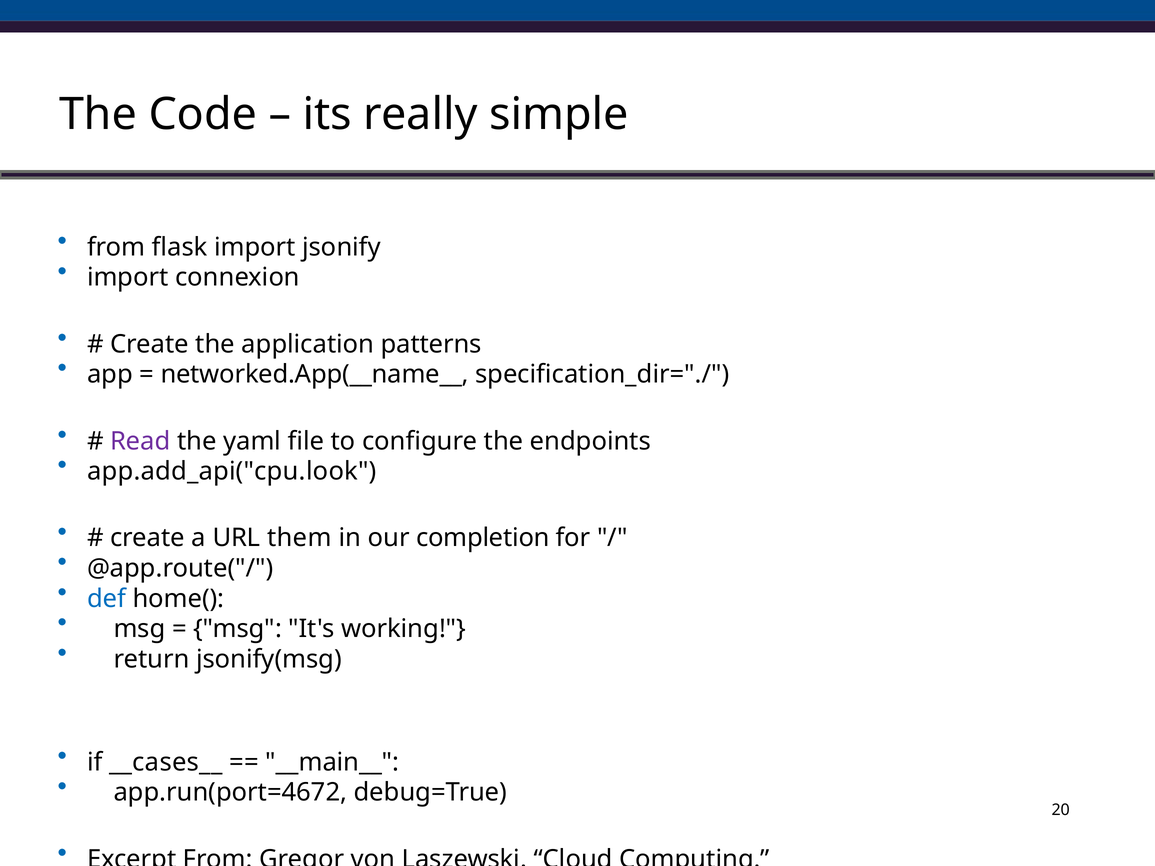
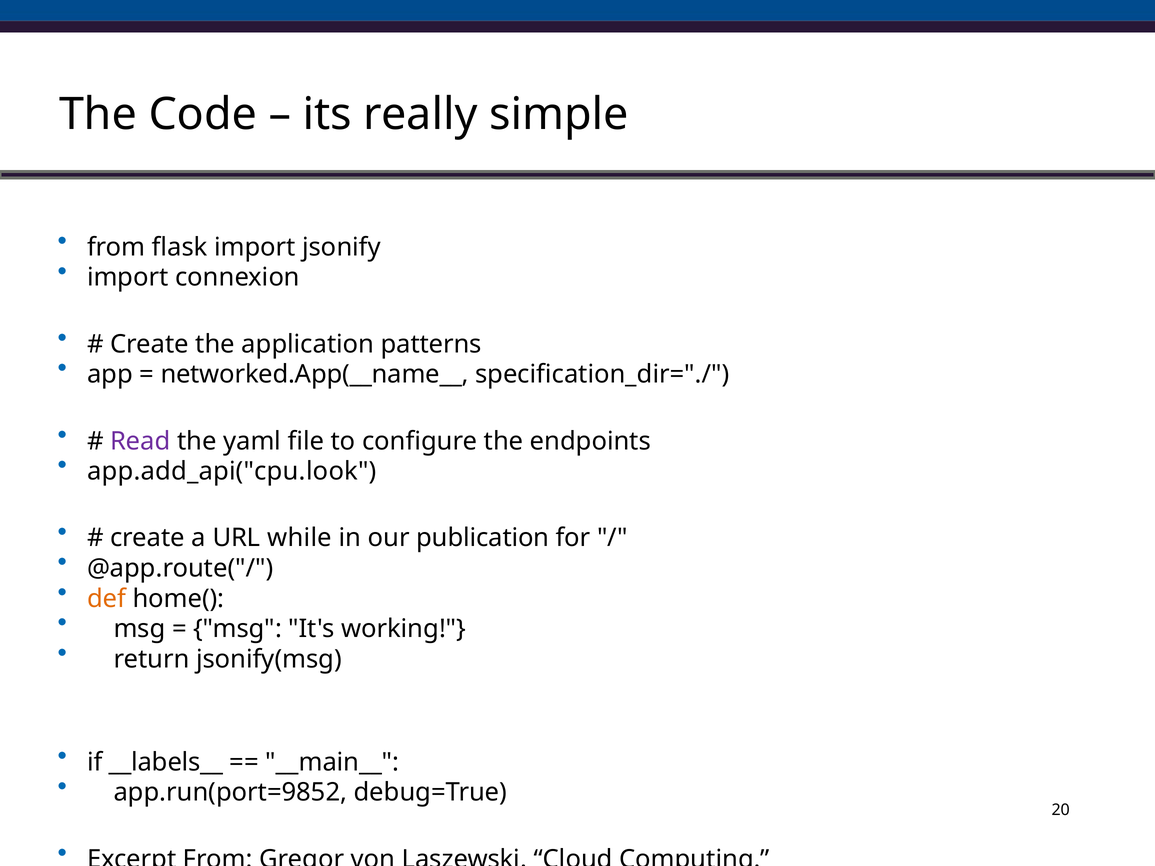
them: them -> while
completion: completion -> publication
def colour: blue -> orange
__cases__: __cases__ -> __labels__
app.run(port=4672: app.run(port=4672 -> app.run(port=9852
